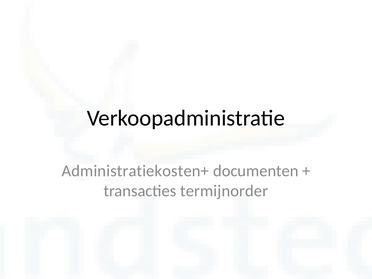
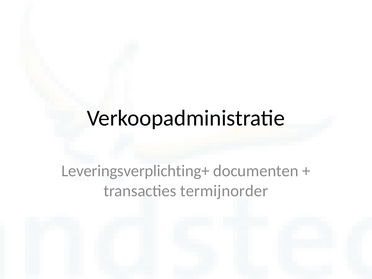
Administratiekosten+: Administratiekosten+ -> Leveringsverplichting+
